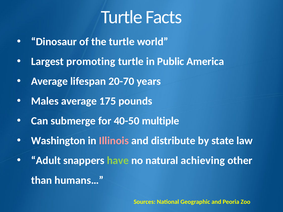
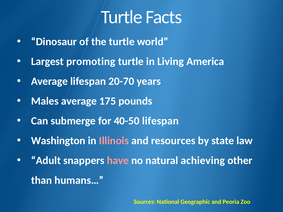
Public: Public -> Living
40-50 multiple: multiple -> lifespan
distribute: distribute -> resources
have colour: light green -> pink
